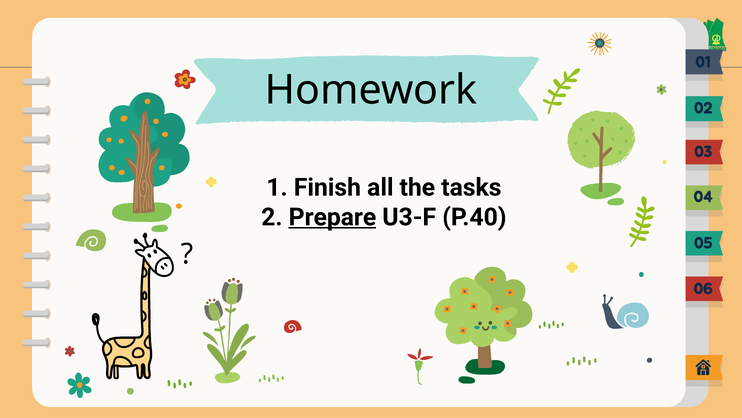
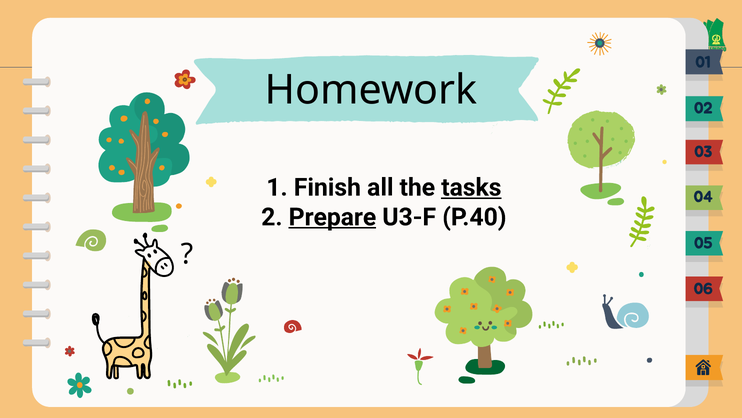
tasks underline: none -> present
